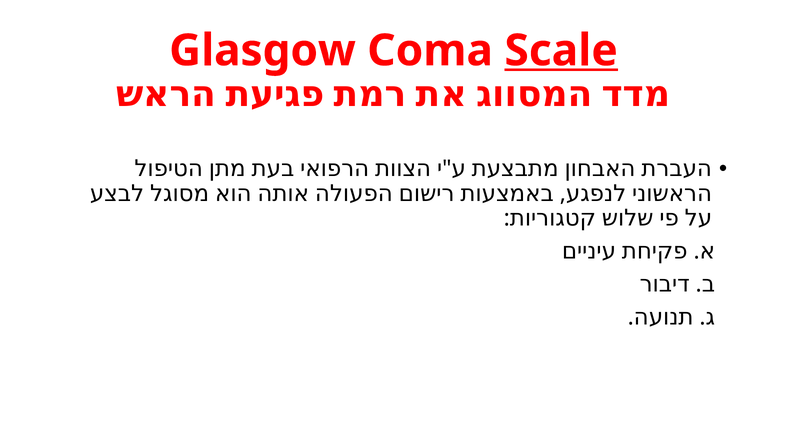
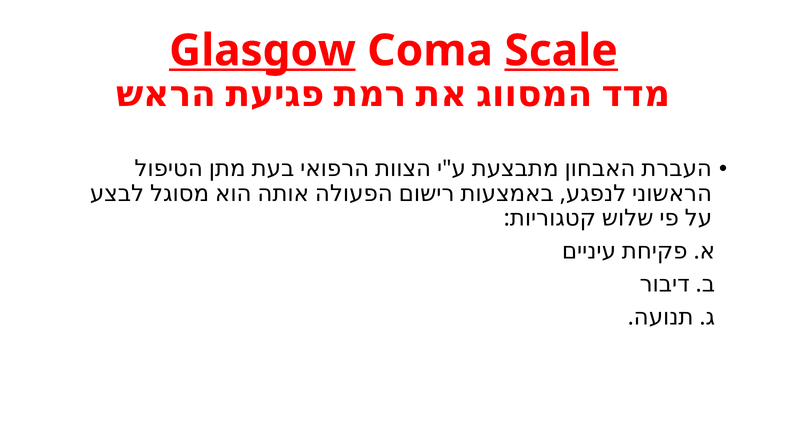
Glasgow underline: none -> present
